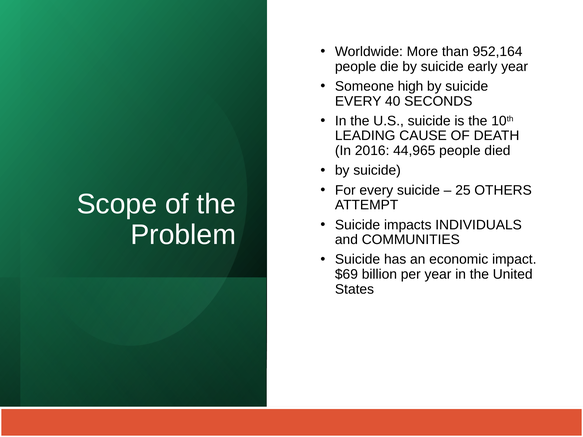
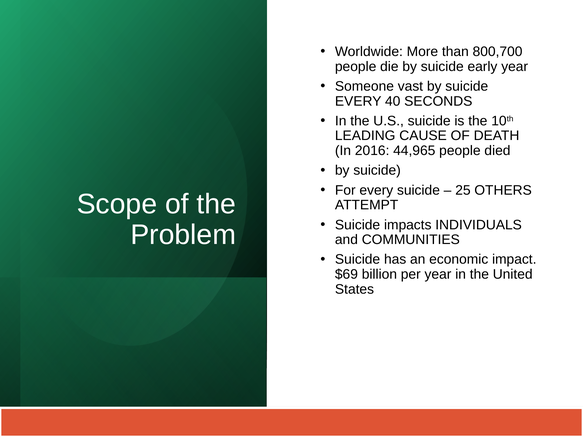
952,164: 952,164 -> 800,700
high: high -> vast
